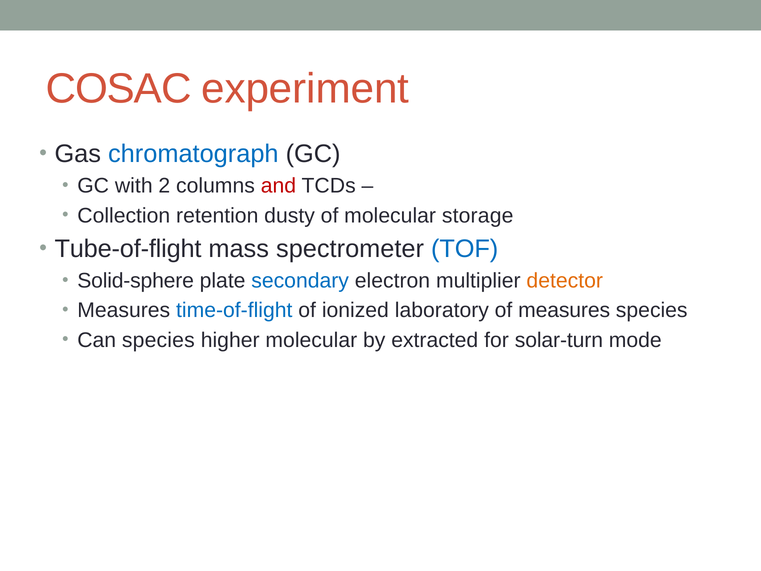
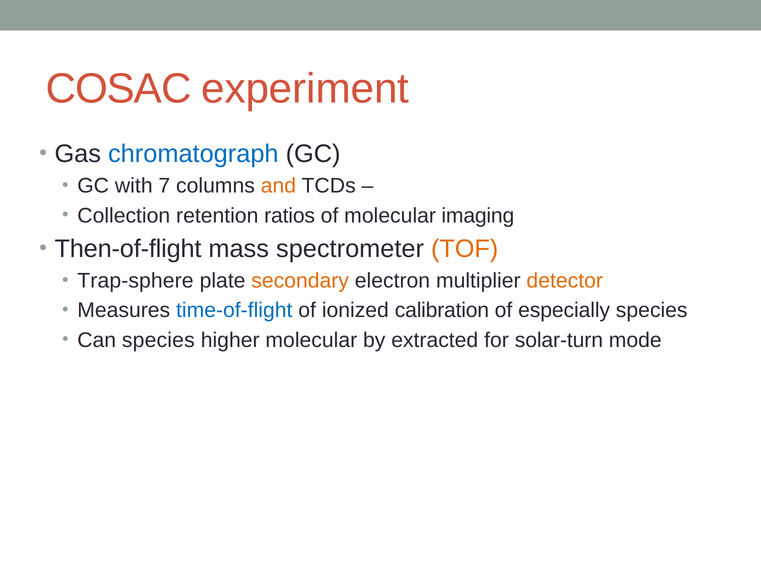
2: 2 -> 7
and colour: red -> orange
dusty: dusty -> ratios
storage: storage -> imaging
Tube-of-flight: Tube-of-flight -> Then-of-flight
TOF colour: blue -> orange
Solid-sphere: Solid-sphere -> Trap-sphere
secondary colour: blue -> orange
laboratory: laboratory -> calibration
of measures: measures -> especially
